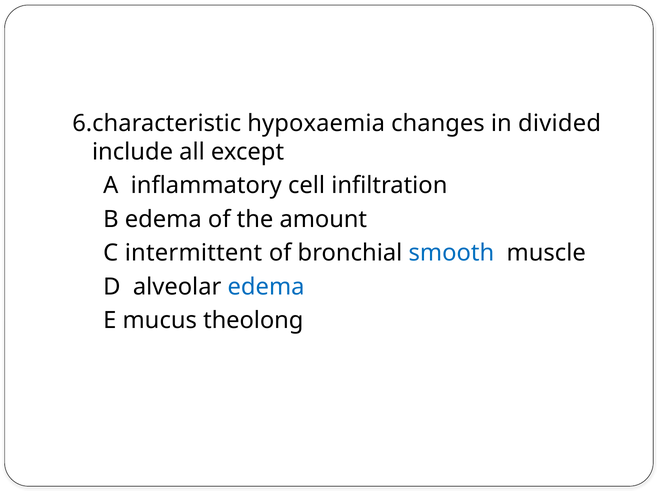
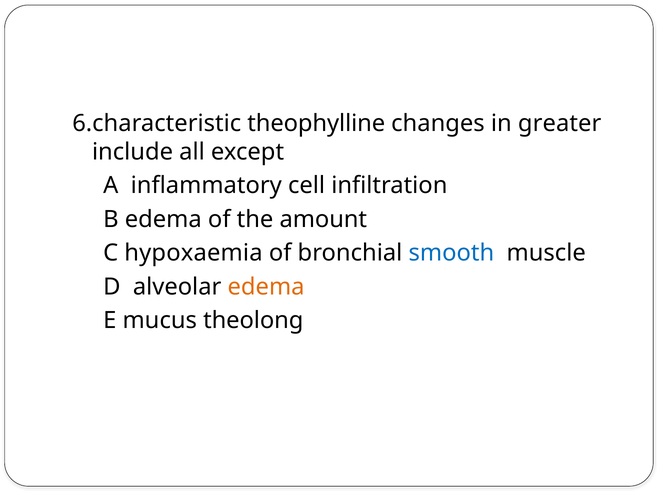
hypoxaemia: hypoxaemia -> theophylline
divided: divided -> greater
intermittent: intermittent -> hypoxaemia
edema at (266, 287) colour: blue -> orange
